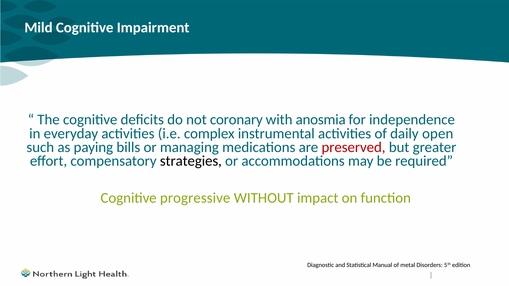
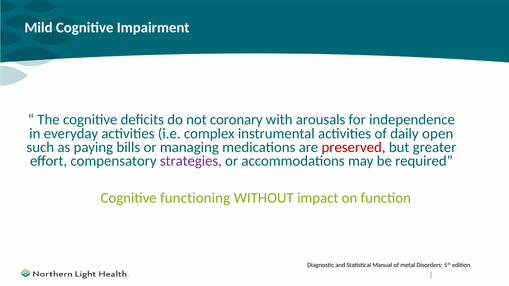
anosmia: anosmia -> arousals
strategies colour: black -> purple
progressive: progressive -> functioning
